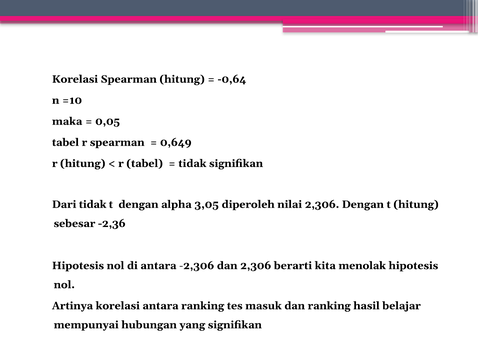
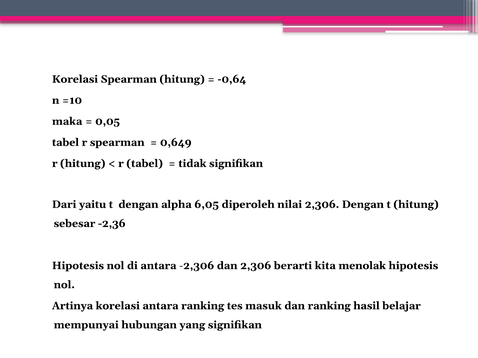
Dari tidak: tidak -> yaitu
3,05: 3,05 -> 6,05
